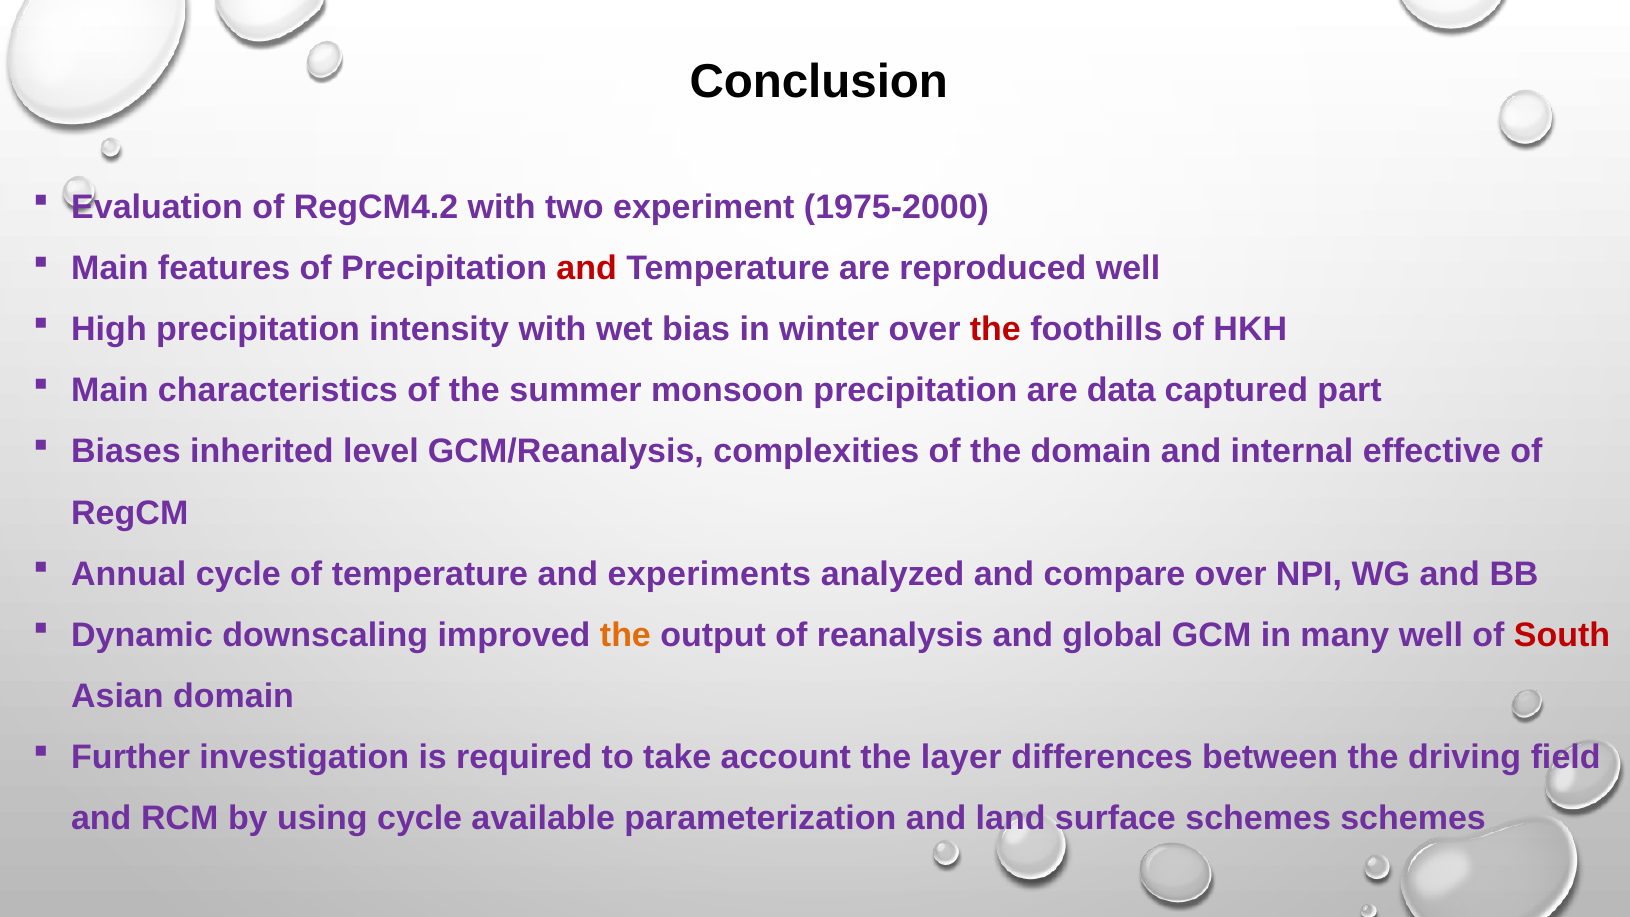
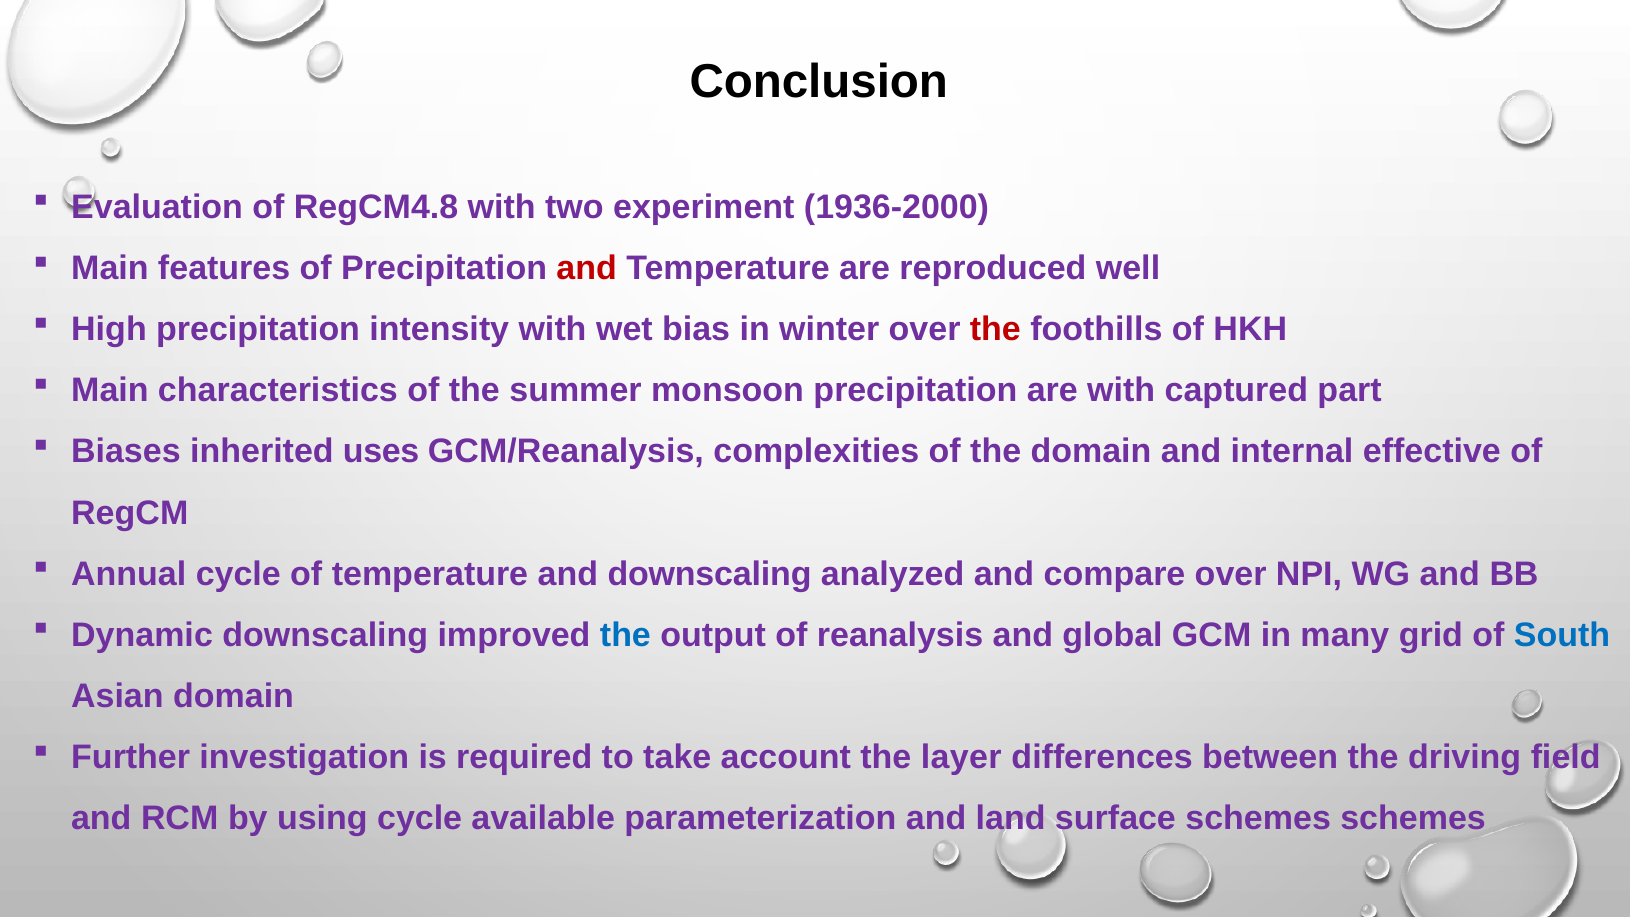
RegCM4.2: RegCM4.2 -> RegCM4.8
1975-2000: 1975-2000 -> 1936-2000
are data: data -> with
level: level -> uses
and experiments: experiments -> downscaling
the at (625, 635) colour: orange -> blue
many well: well -> grid
South colour: red -> blue
